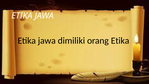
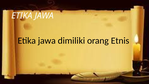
orang Etika: Etika -> Etnis
